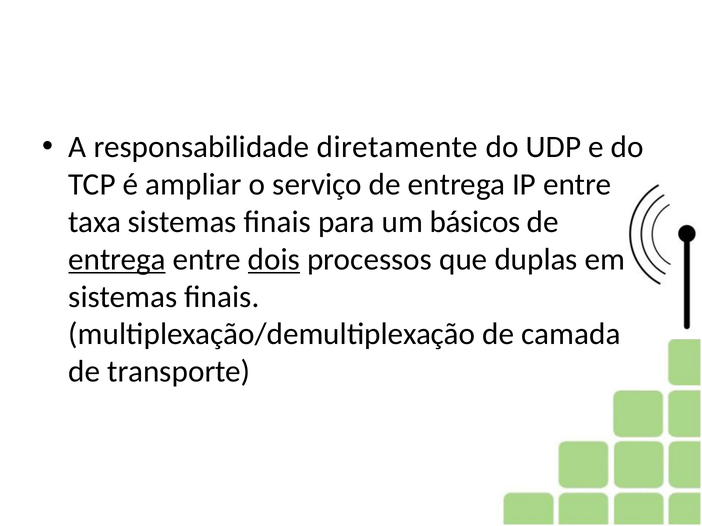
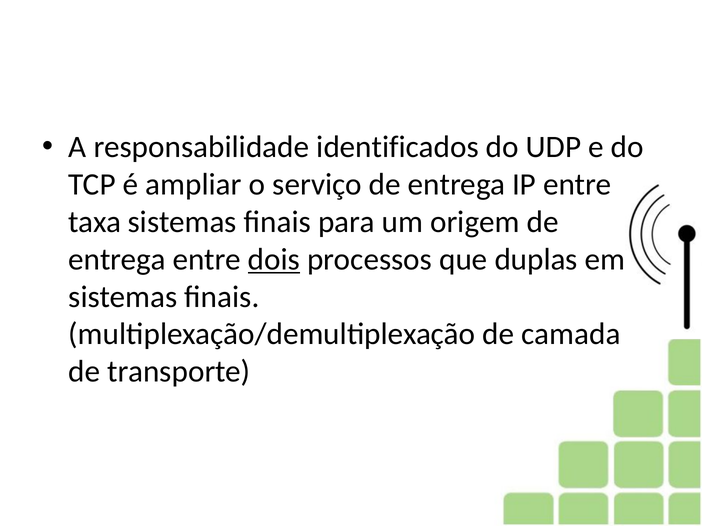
diretamente: diretamente -> identificados
básicos: básicos -> origem
entrega at (117, 260) underline: present -> none
